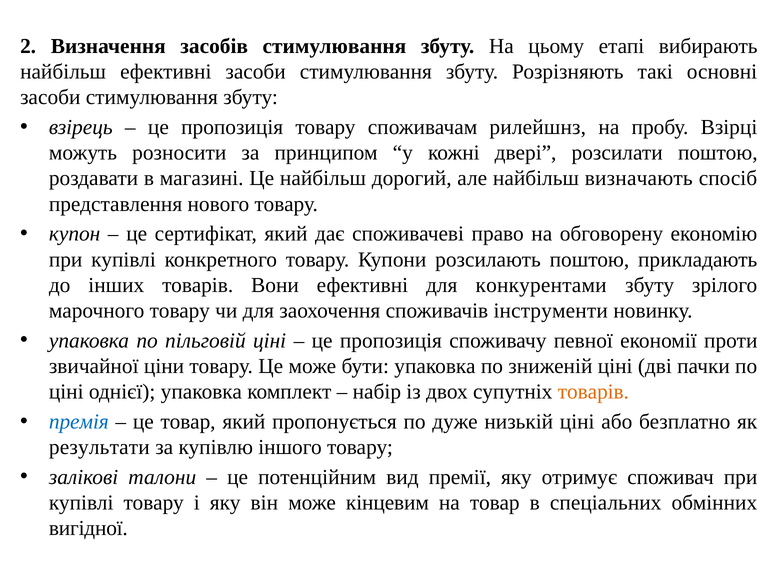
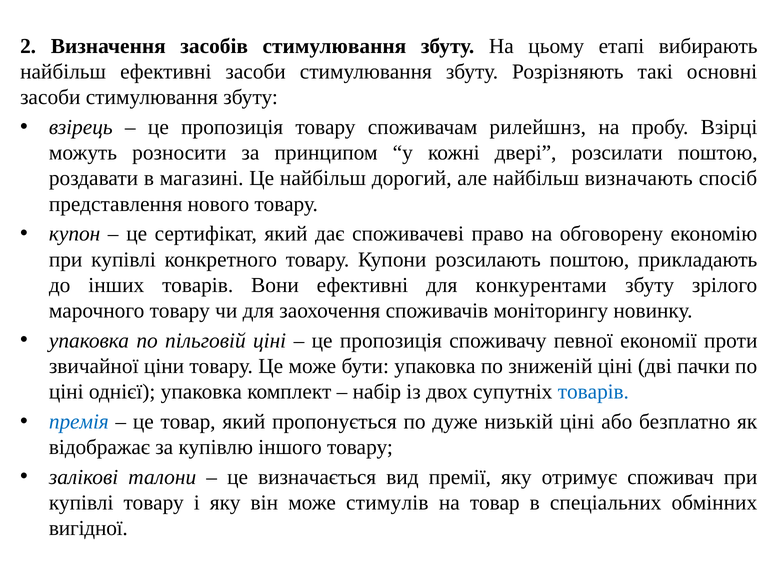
інструменти: інструменти -> моніторингу
товарів at (593, 392) colour: orange -> blue
результати: результати -> відображає
потенційним: потенційним -> визначається
кінцевим: кінцевим -> стимулів
